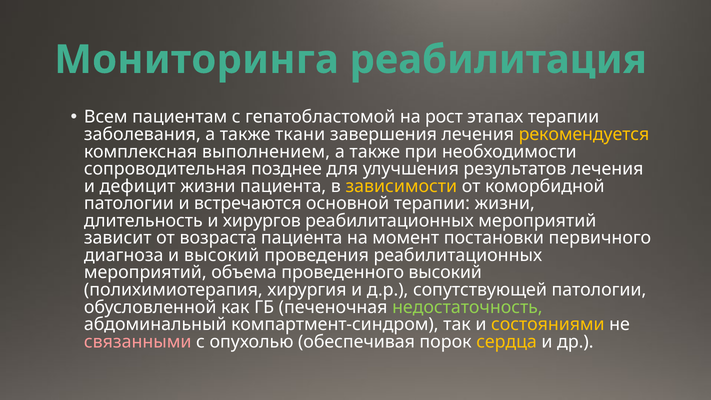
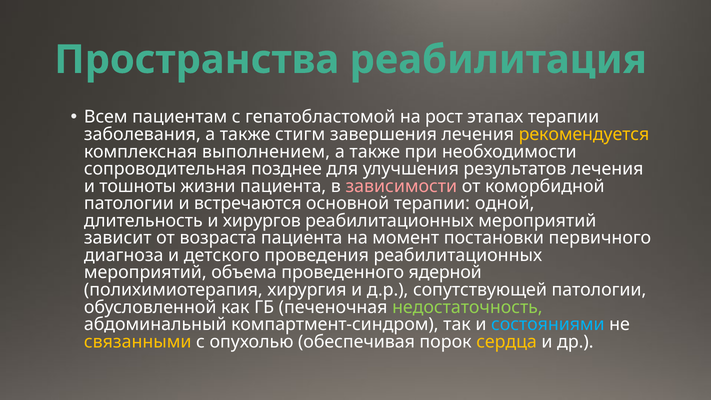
Мониторинга: Мониторинга -> Пространства
ткани: ткани -> стигм
дефицит: дефицит -> тошноты
зависимости colour: yellow -> pink
терапии жизни: жизни -> одной
и высокий: высокий -> детского
проведенного высокий: высокий -> ядерной
состояниями colour: yellow -> light blue
связанными colour: pink -> yellow
